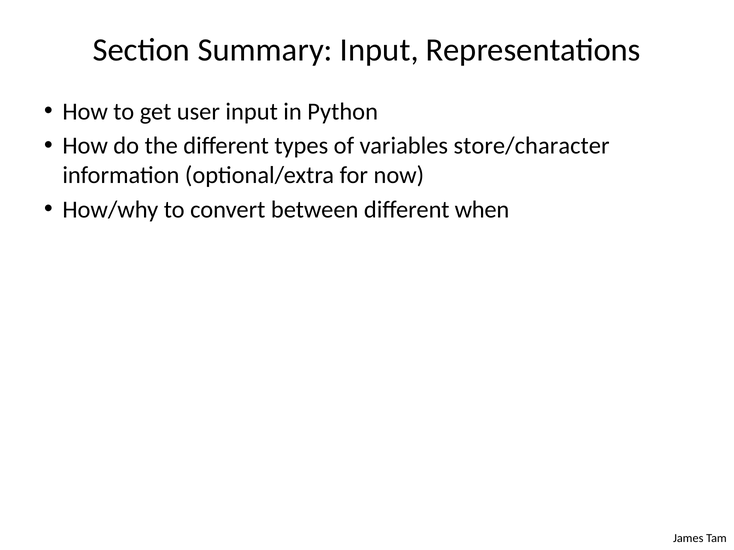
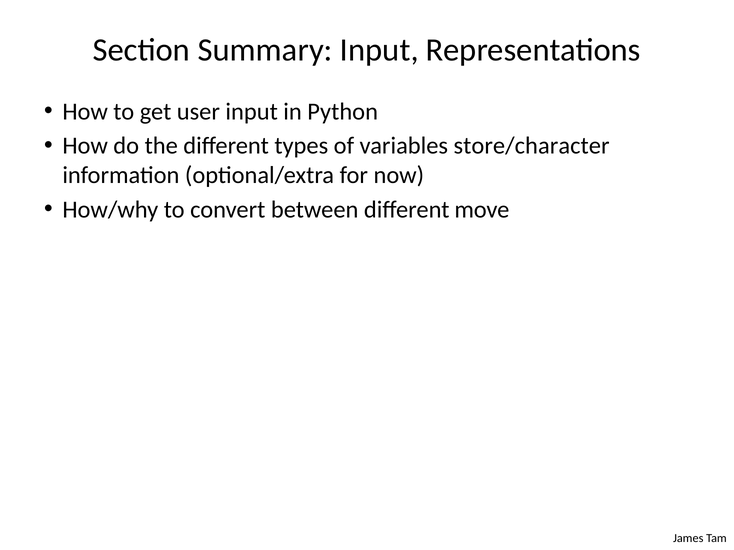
when: when -> move
